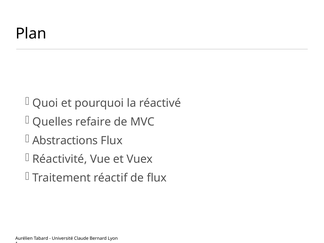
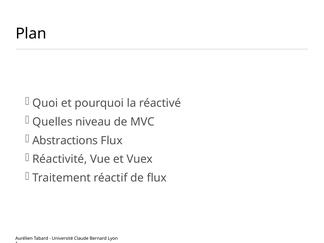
refaire: refaire -> niveau
